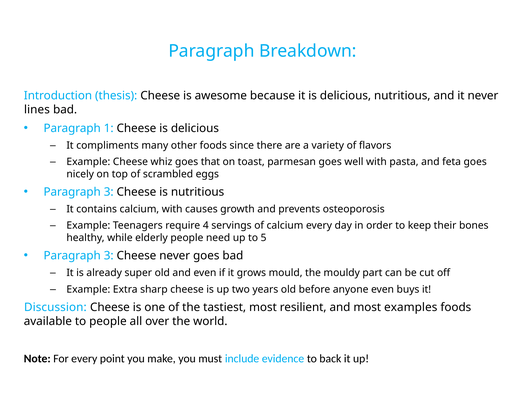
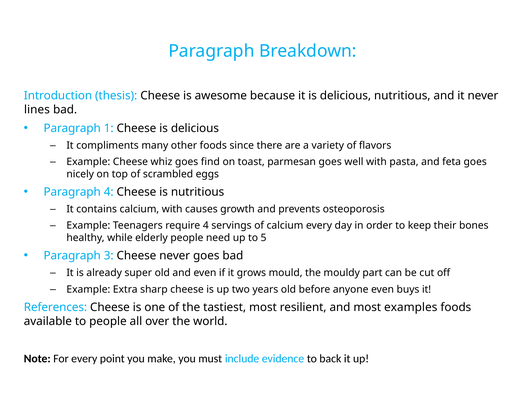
that: that -> find
3 at (109, 192): 3 -> 4
Discussion: Discussion -> References
